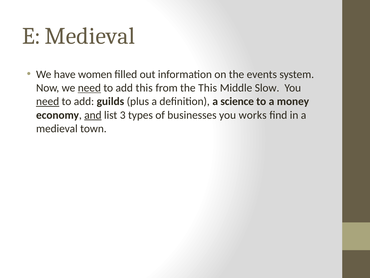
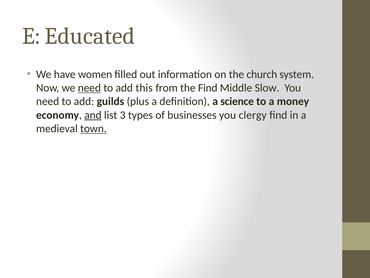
E Medieval: Medieval -> Educated
events: events -> church
the This: This -> Find
need at (48, 101) underline: present -> none
works: works -> clergy
town underline: none -> present
